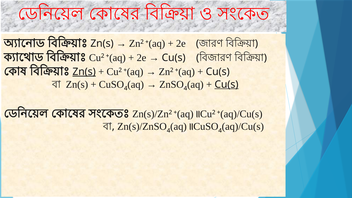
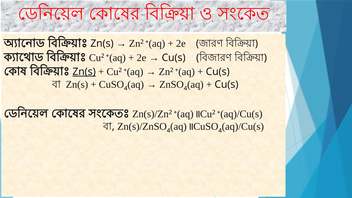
Cu(s at (226, 84) underline: present -> none
